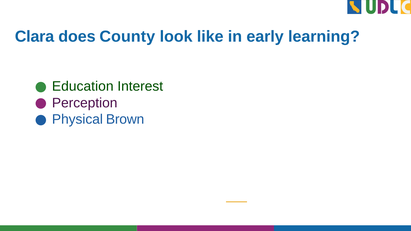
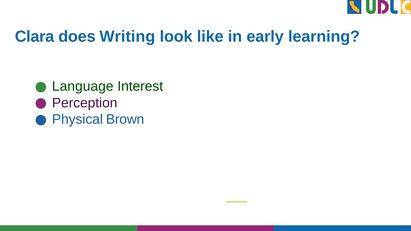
County: County -> Writing
Education: Education -> Language
